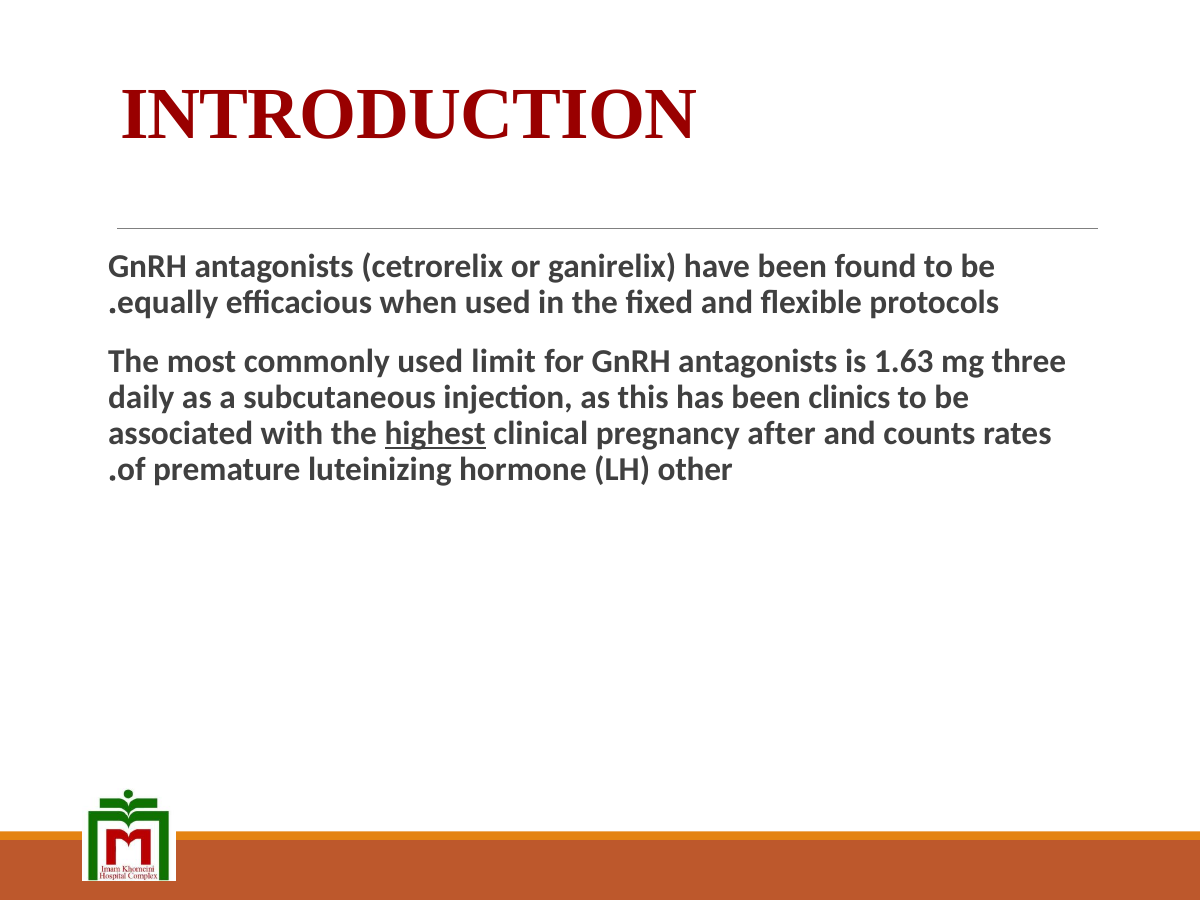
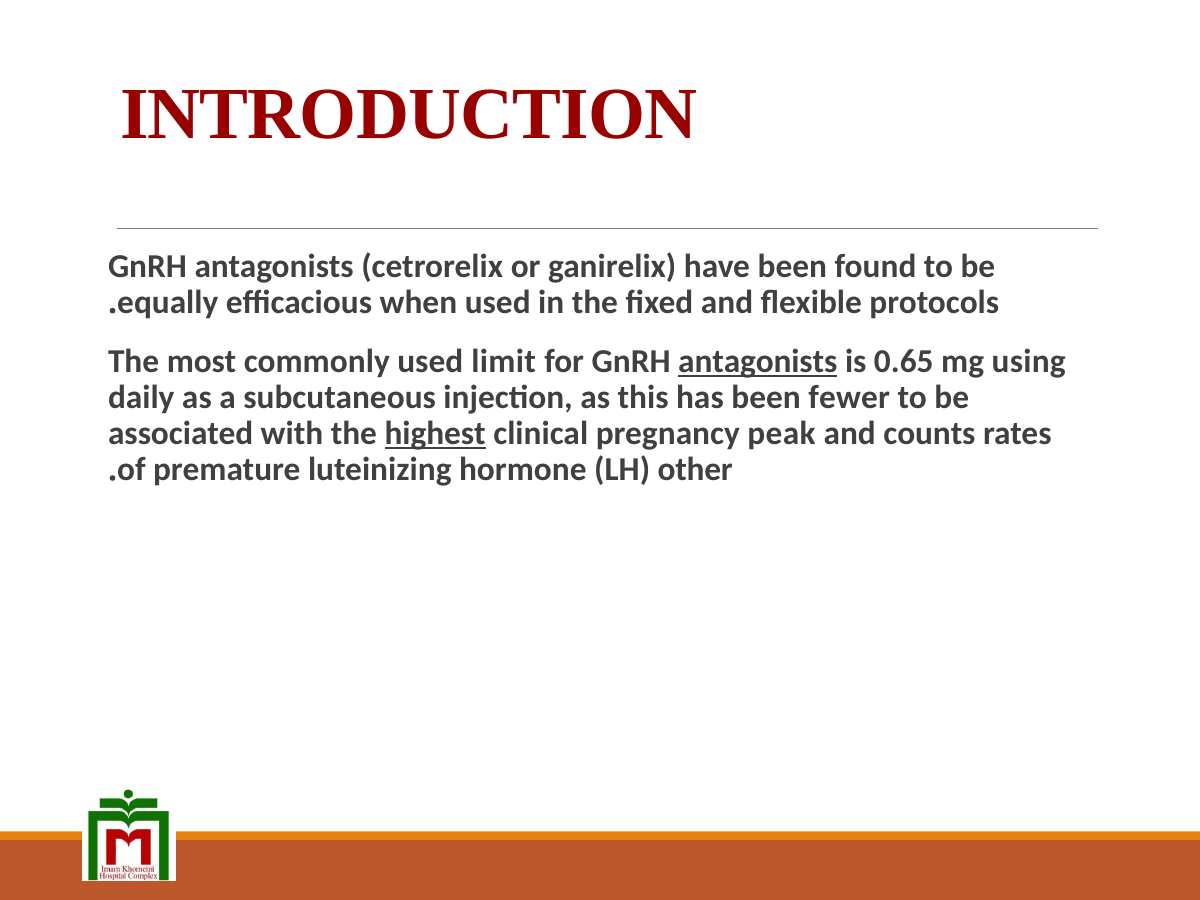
antagonists at (758, 361) underline: none -> present
1.63: 1.63 -> 0.65
three: three -> using
clinics: clinics -> fewer
after: after -> peak
